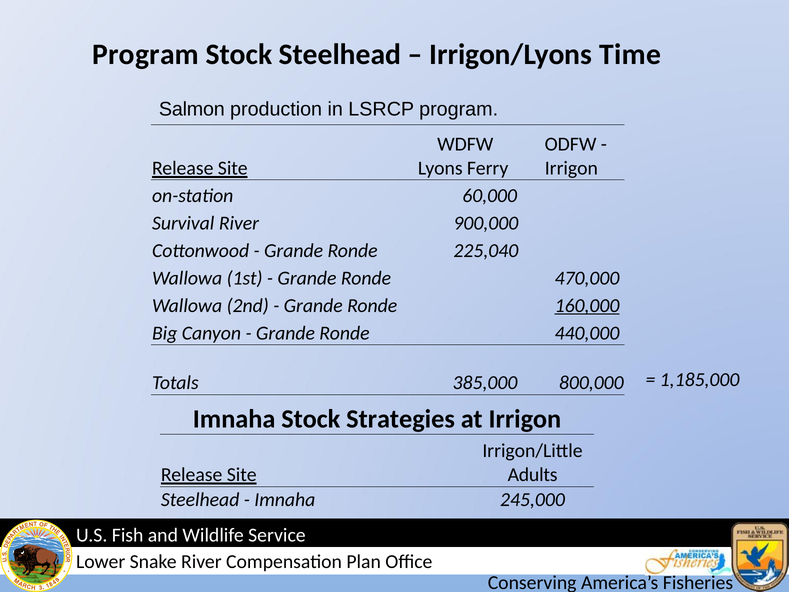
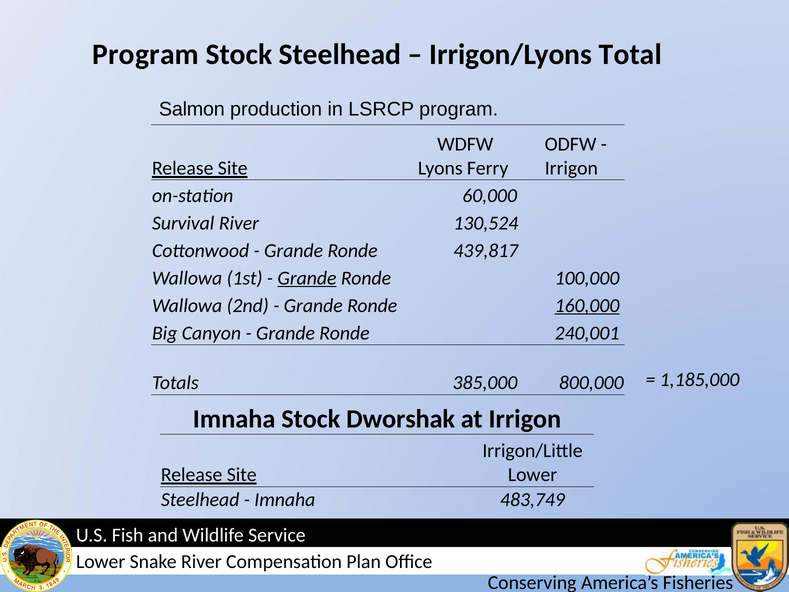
Time: Time -> Total
900,000: 900,000 -> 130,524
225,040: 225,040 -> 439,817
Grande at (307, 278) underline: none -> present
470,000: 470,000 -> 100,000
440,000: 440,000 -> 240,001
Strategies: Strategies -> Dworshak
Adults at (533, 475): Adults -> Lower
245,000: 245,000 -> 483,749
